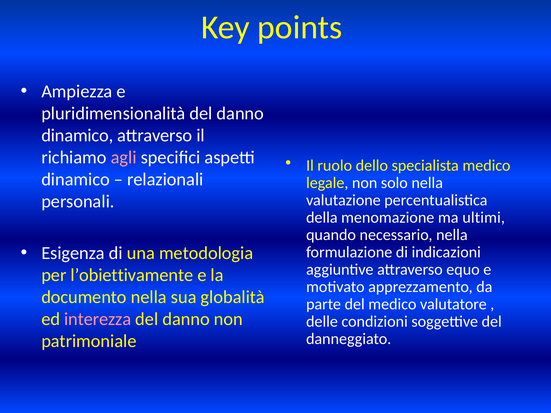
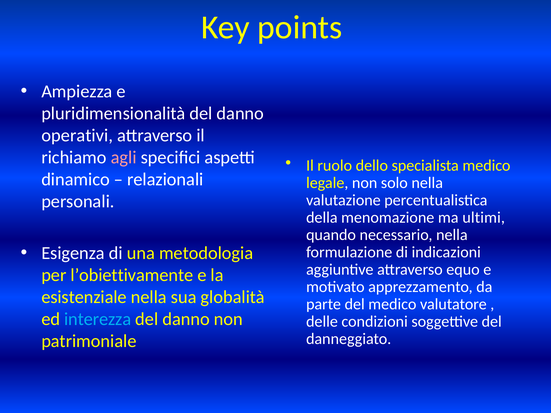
dinamico at (77, 136): dinamico -> operativi
documento: documento -> esistenziale
interezza colour: pink -> light blue
